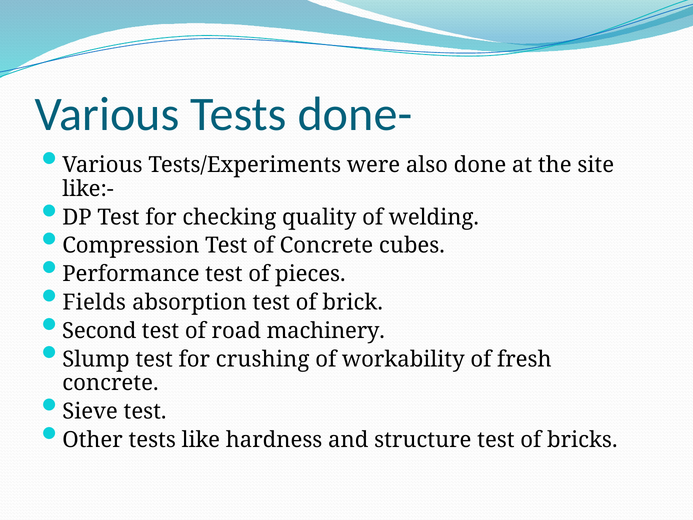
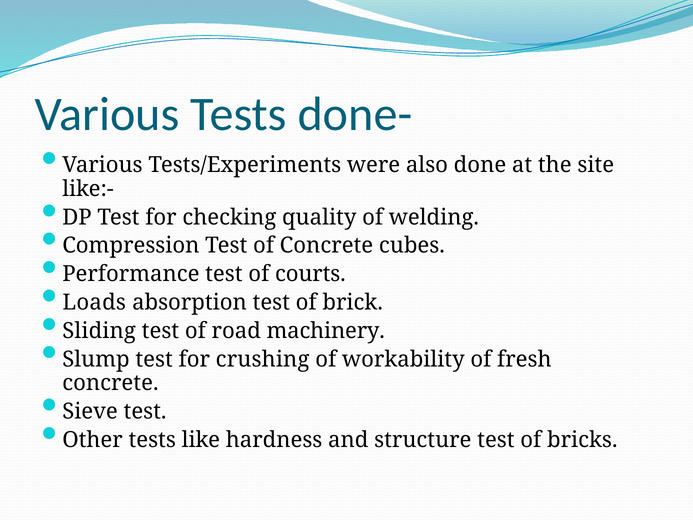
pieces: pieces -> courts
Fields: Fields -> Loads
Second: Second -> Sliding
